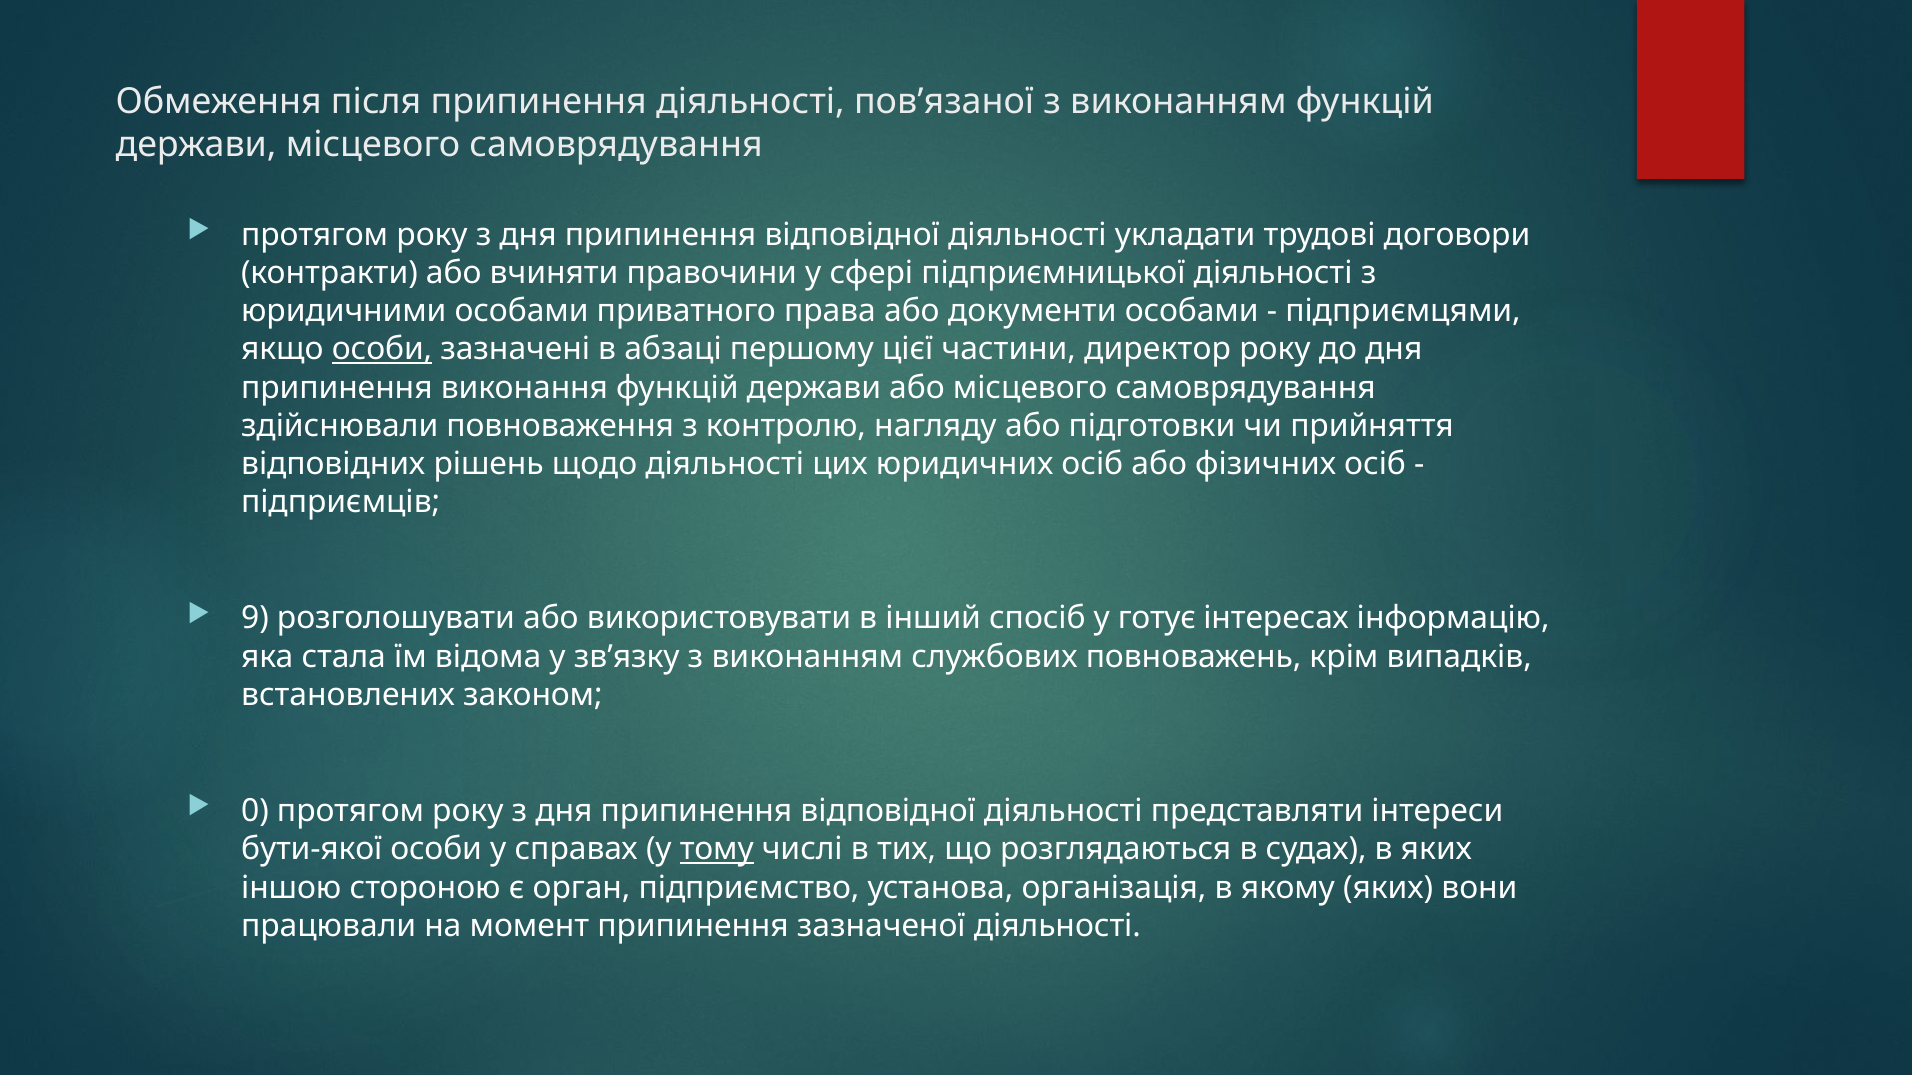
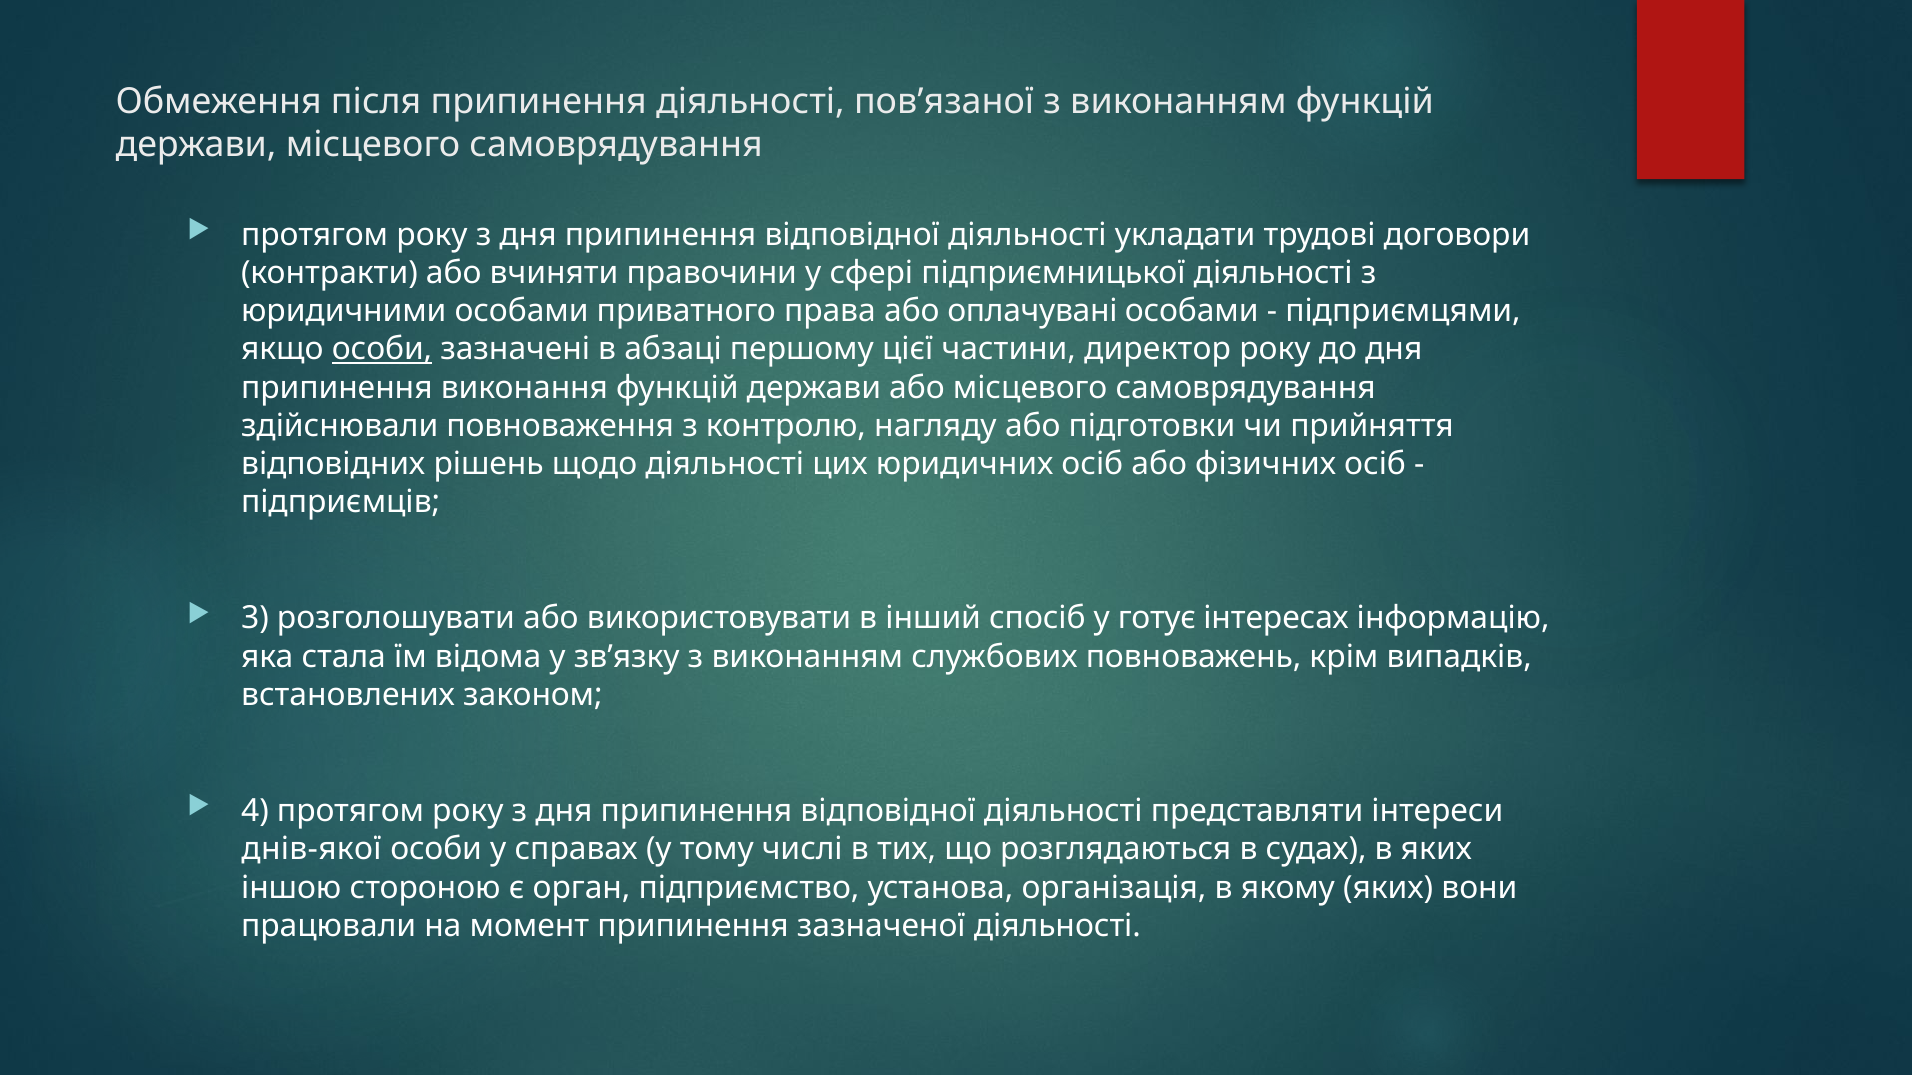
документи: документи -> оплачувані
9: 9 -> 3
0: 0 -> 4
бути-якої: бути-якої -> днів-якої
тому underline: present -> none
